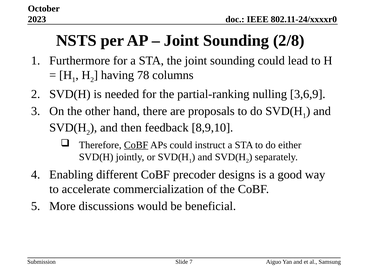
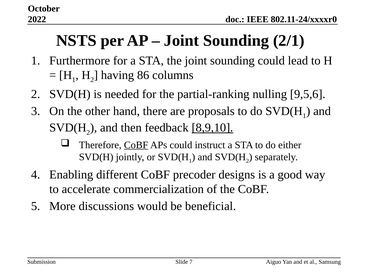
2023: 2023 -> 2022
2/8: 2/8 -> 2/1
78: 78 -> 86
3,6,9: 3,6,9 -> 9,5,6
8,9,10 underline: none -> present
